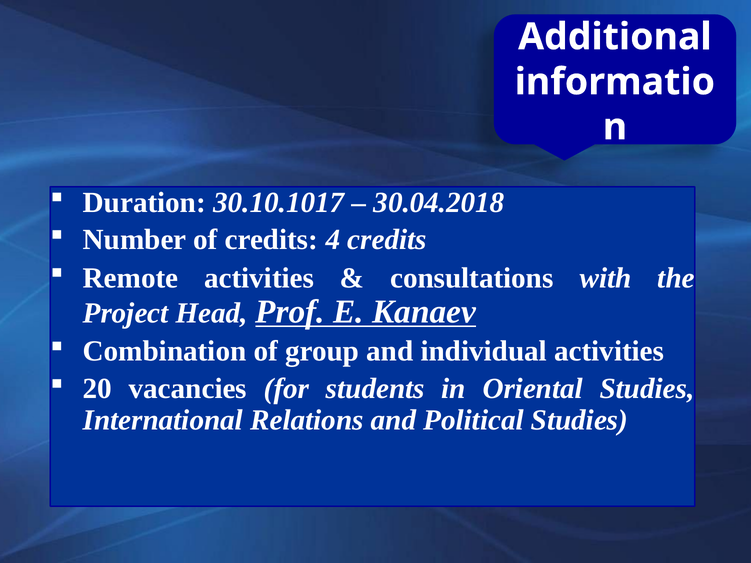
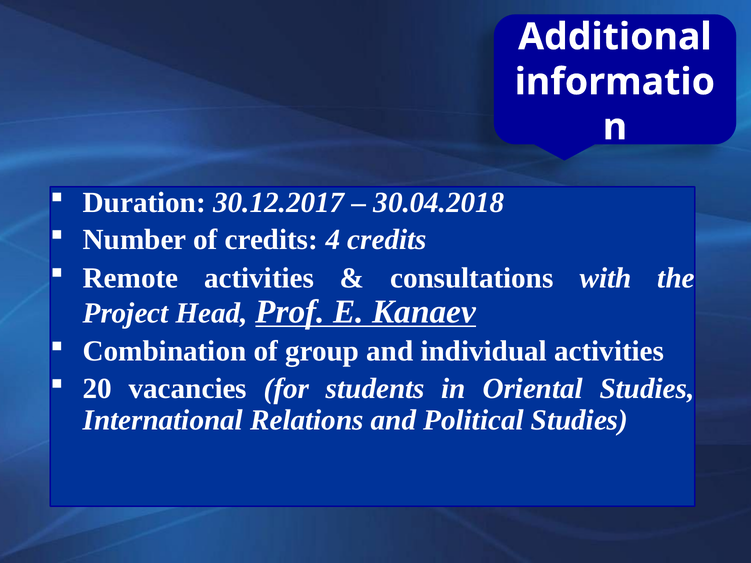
30.10.1017: 30.10.1017 -> 30.12.2017
